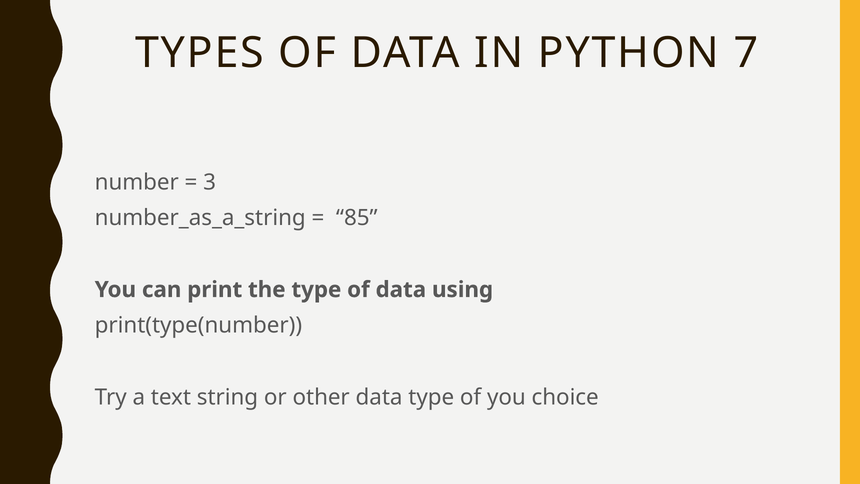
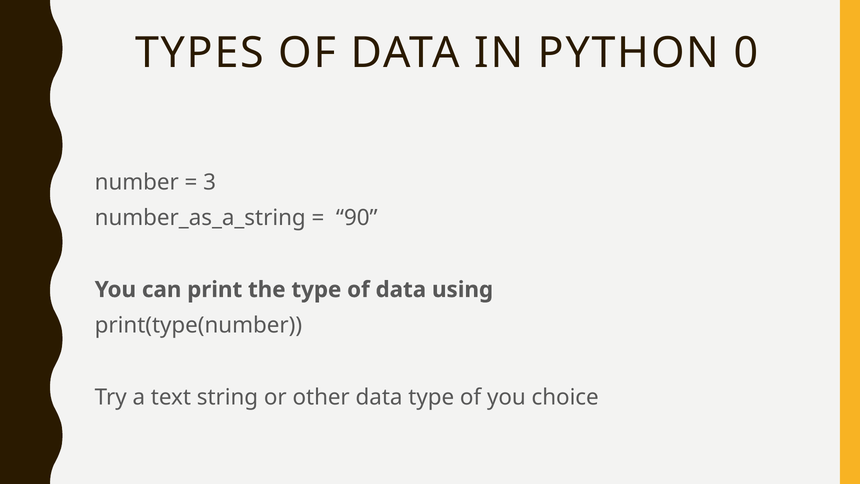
7: 7 -> 0
85: 85 -> 90
